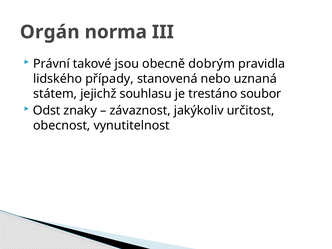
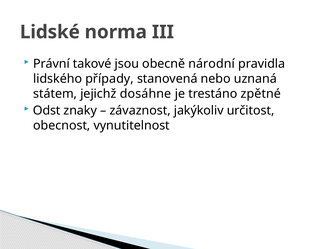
Orgán: Orgán -> Lidské
dobrým: dobrým -> národní
souhlasu: souhlasu -> dosáhne
soubor: soubor -> zpětné
